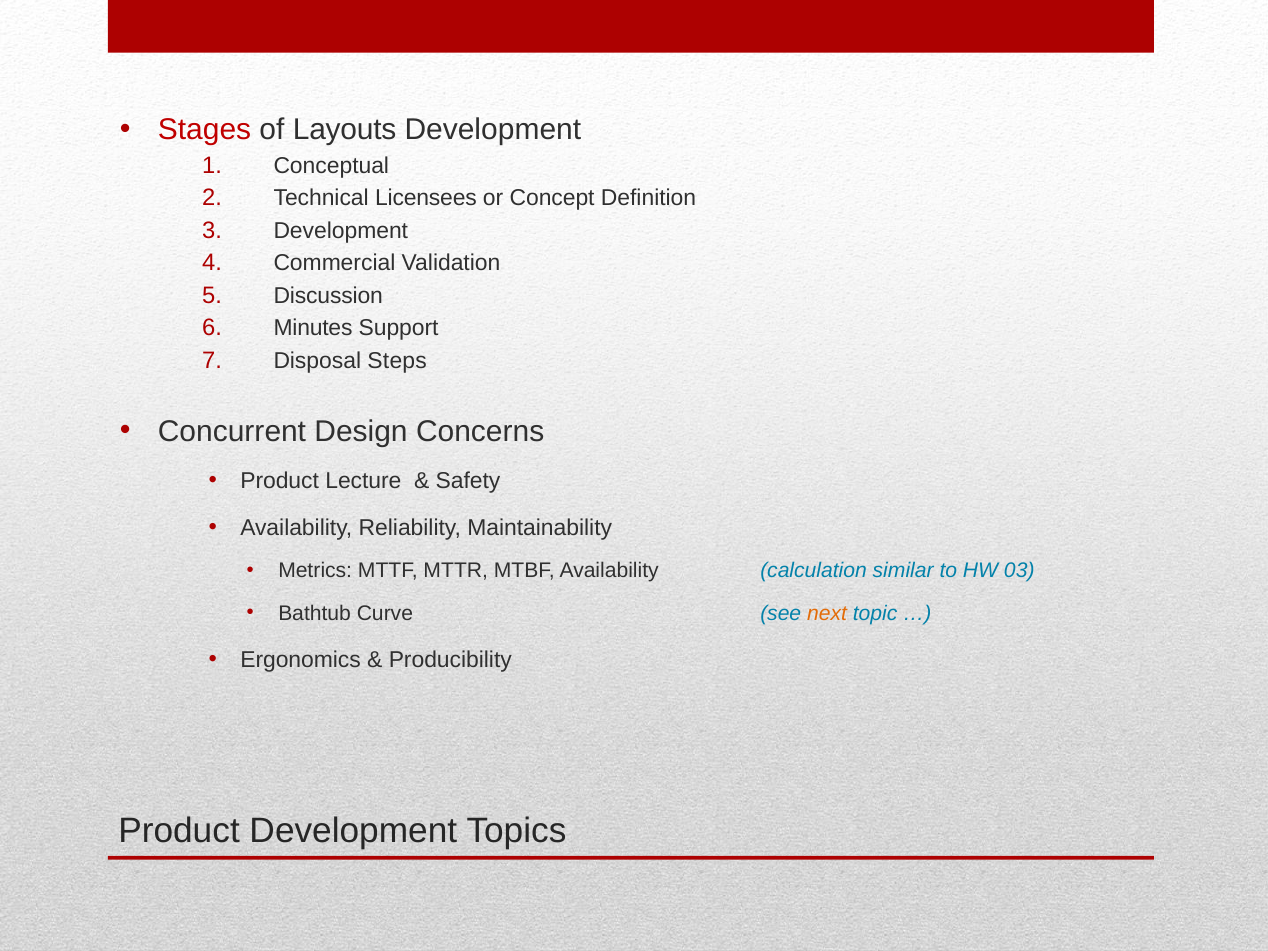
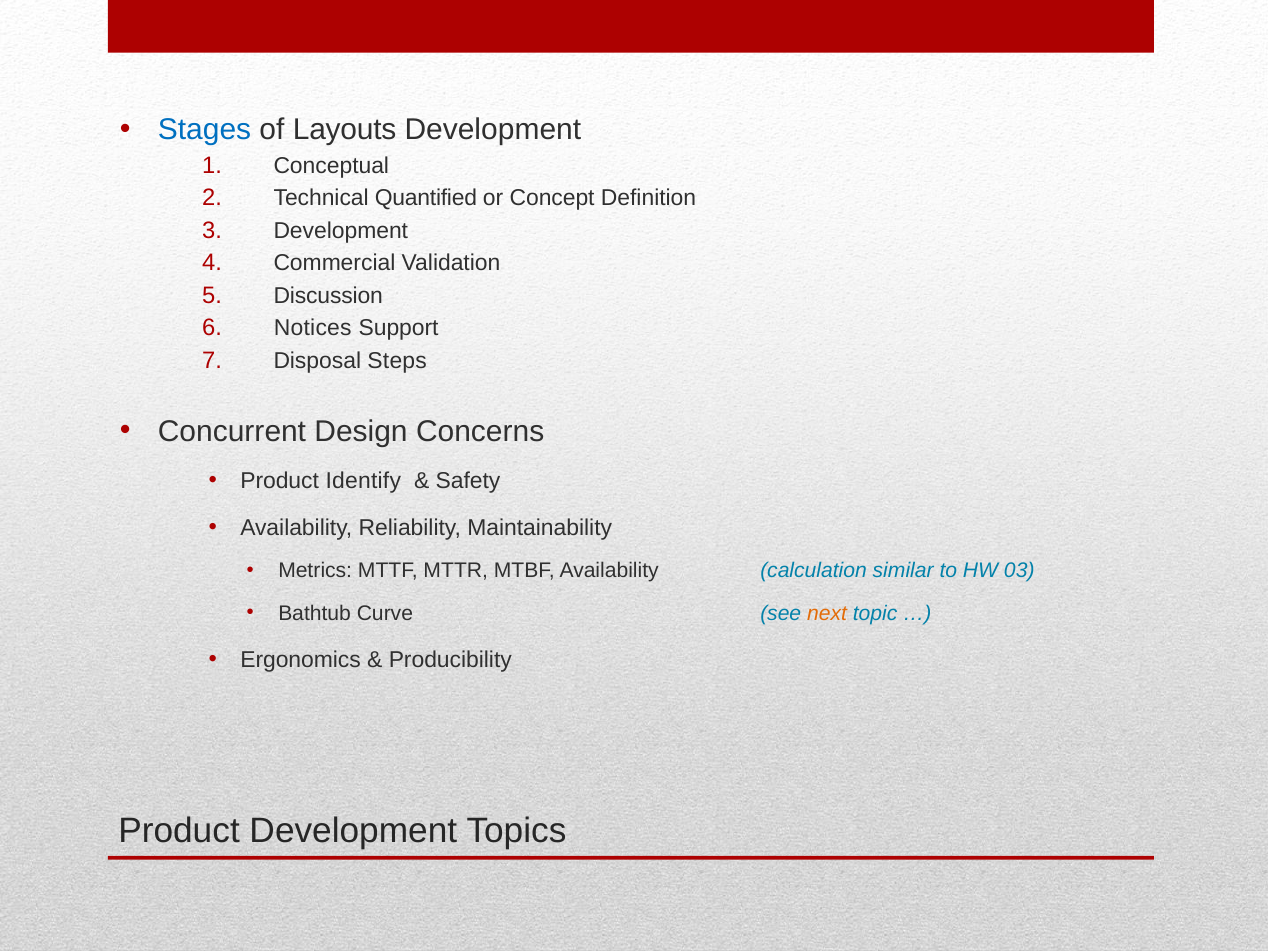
Stages colour: red -> blue
Licensees: Licensees -> Quantified
Minutes: Minutes -> Notices
Lecture: Lecture -> Identify
